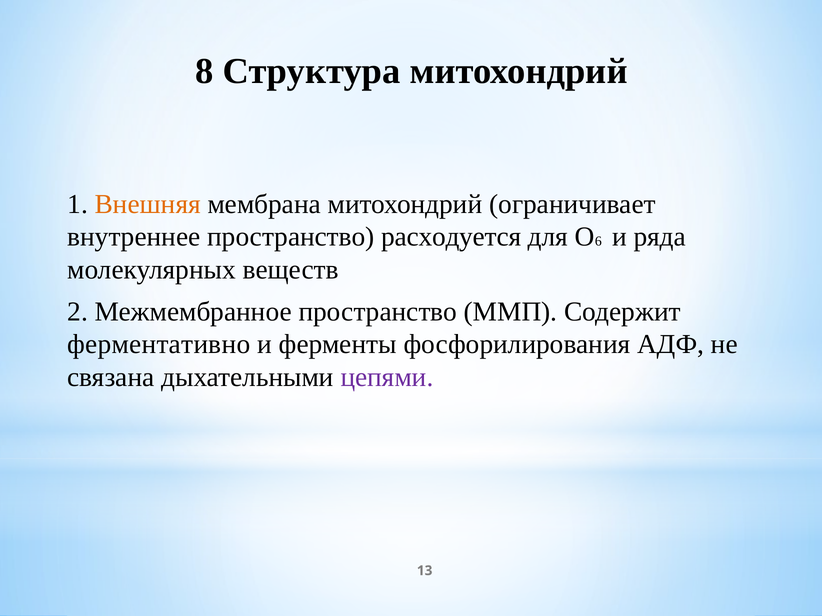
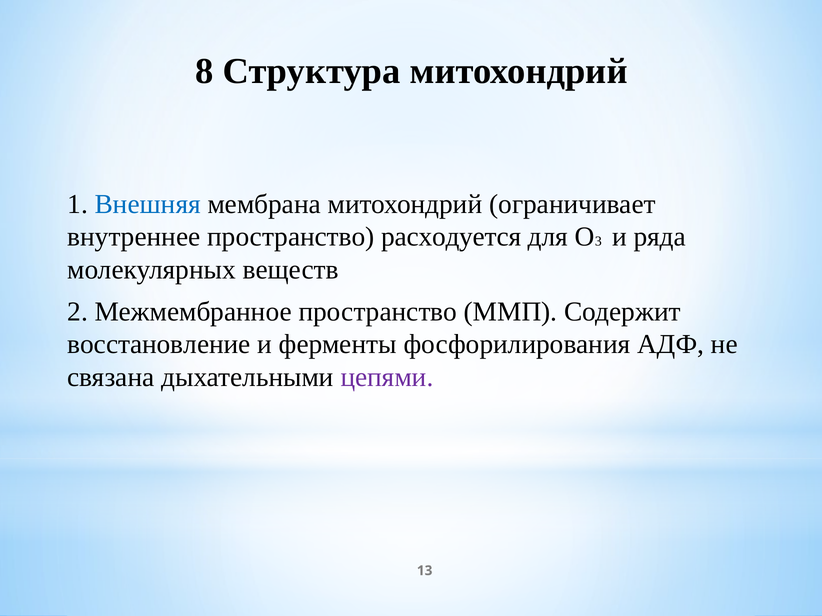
Внешняя colour: orange -> blue
6: 6 -> 3
ферментативно: ферментативно -> восстановление
